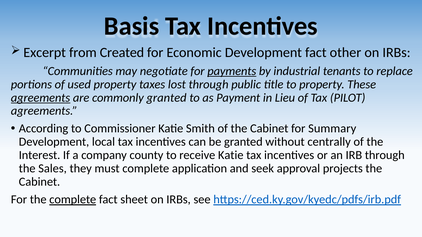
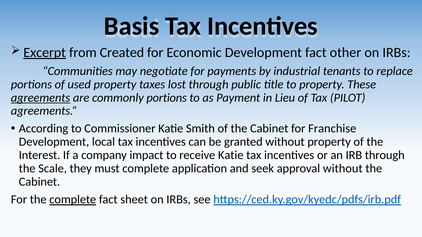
Excerpt underline: none -> present
payments underline: present -> none
commonly granted: granted -> portions
Summary: Summary -> Franchise
without centrally: centrally -> property
county: county -> impact
Sales: Sales -> Scale
approval projects: projects -> without
